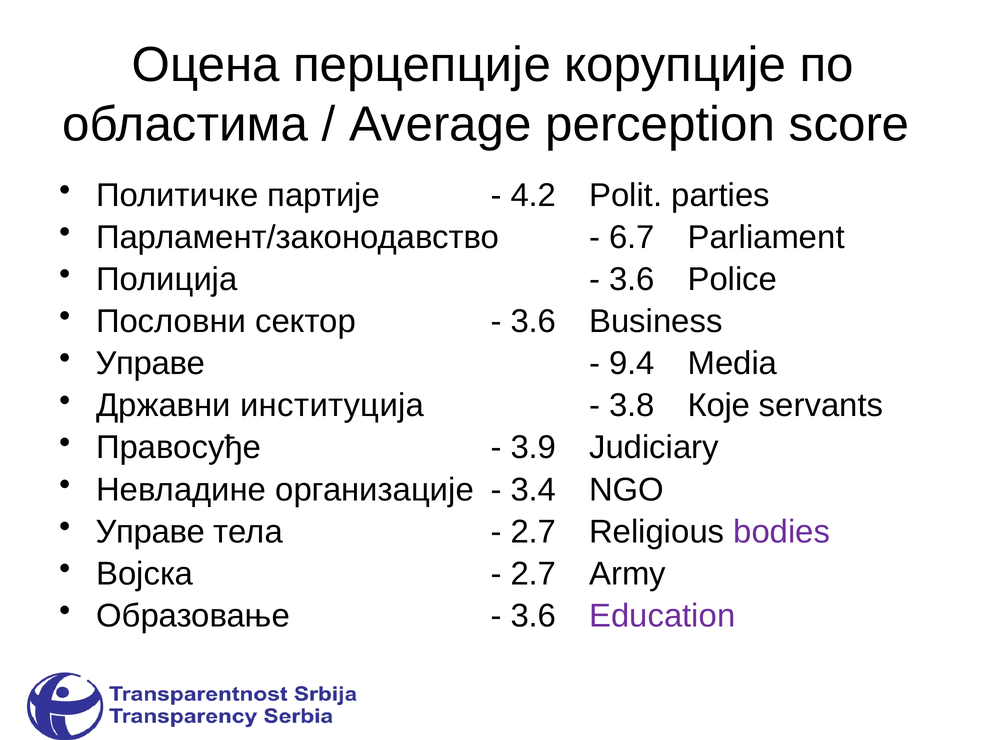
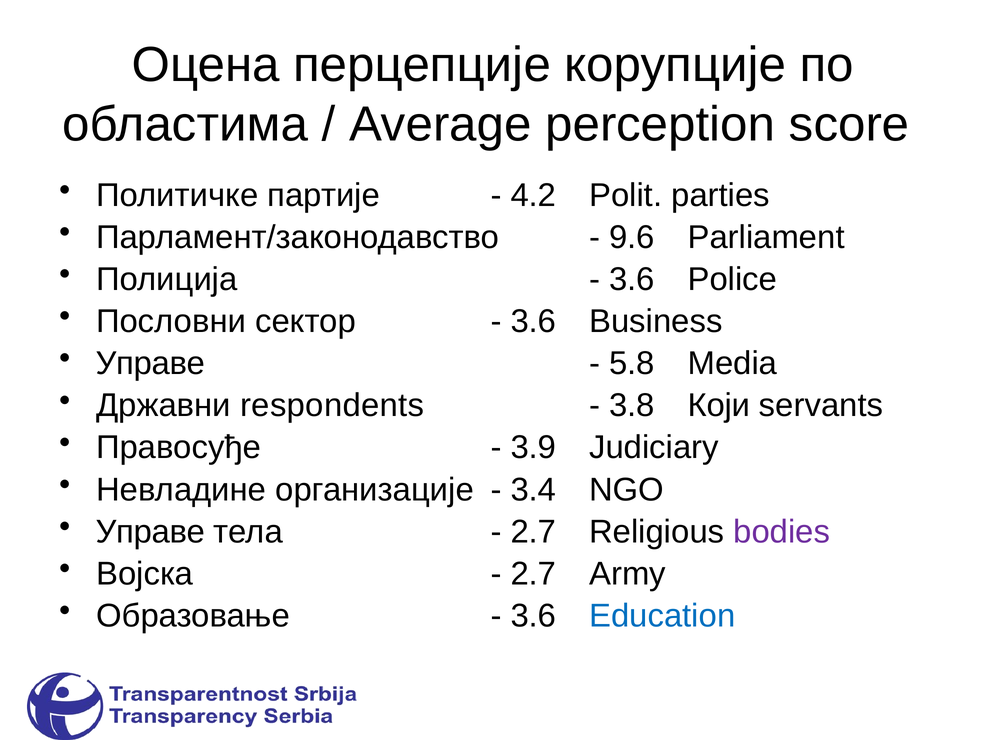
6.7: 6.7 -> 9.6
9.4: 9.4 -> 5.8
институција: институција -> respondents
Које: Које -> Који
Education colour: purple -> blue
